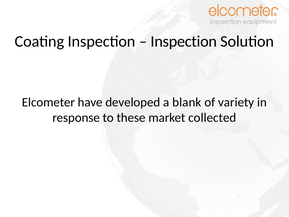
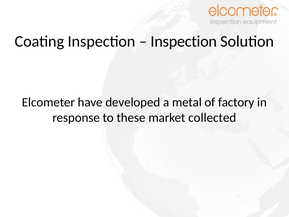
blank: blank -> metal
variety: variety -> factory
